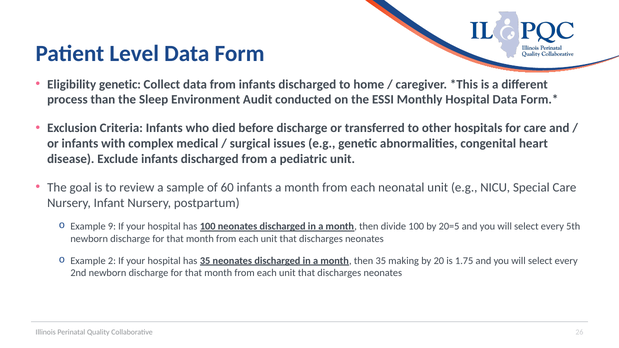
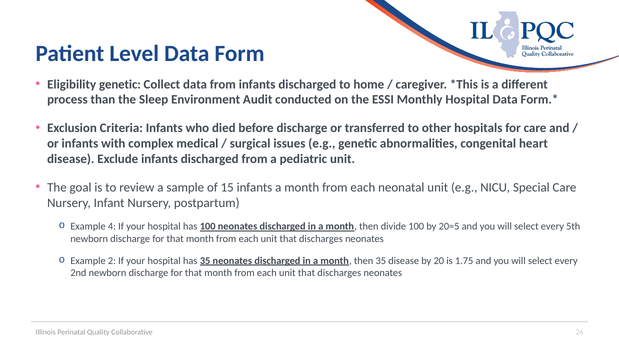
60: 60 -> 15
9: 9 -> 4
35 making: making -> disease
